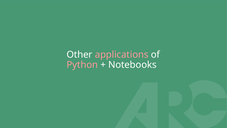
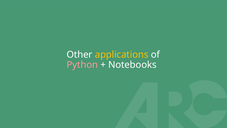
applications colour: pink -> yellow
